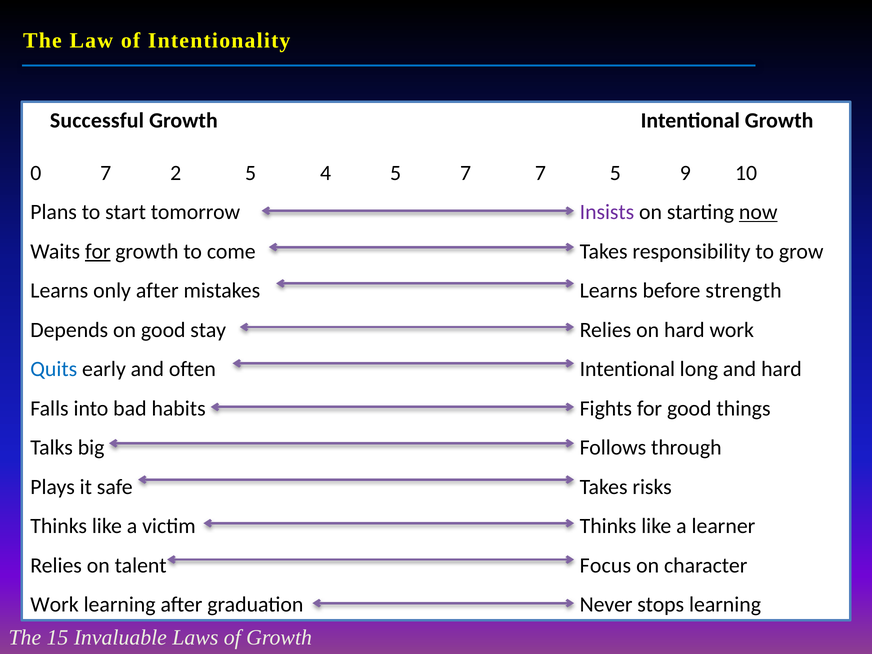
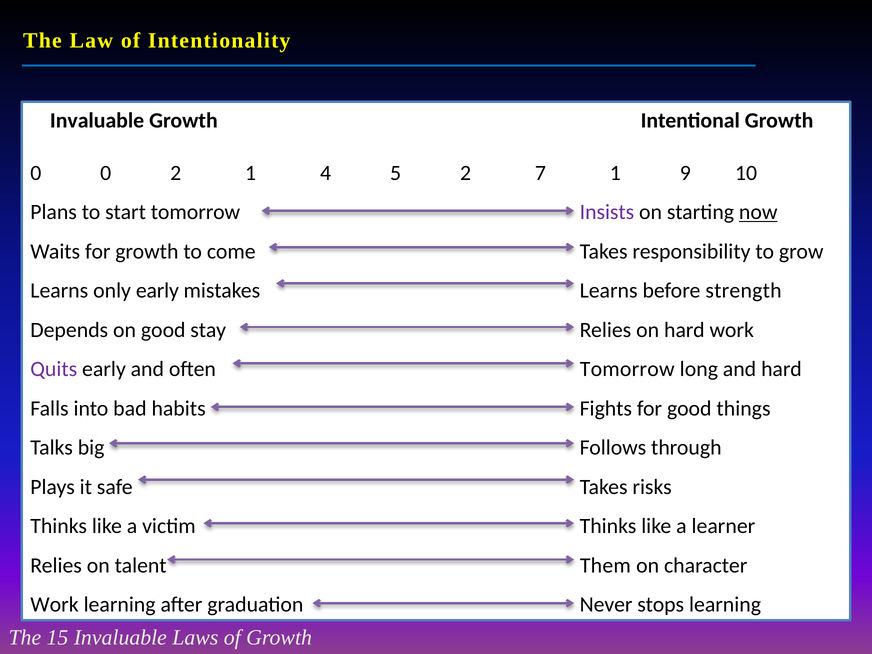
Successful at (97, 121): Successful -> Invaluable
0 7: 7 -> 0
2 5: 5 -> 1
5 7: 7 -> 2
7 5: 5 -> 1
for at (98, 251) underline: present -> none
only after: after -> early
Quits colour: blue -> purple
often Intentional: Intentional -> Tomorrow
Focus: Focus -> Them
